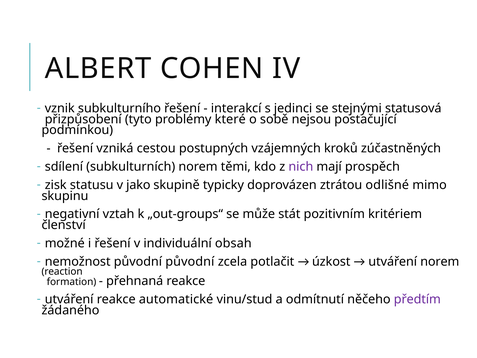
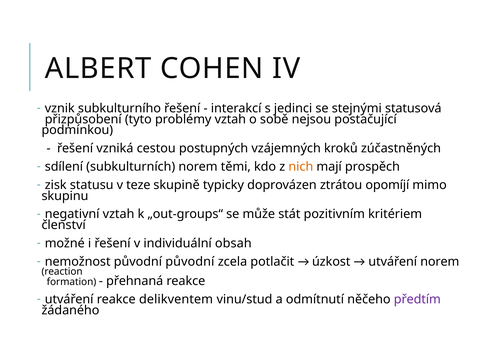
problémy které: které -> vztah
nich colour: purple -> orange
jako: jako -> teze
odlišné: odlišné -> opomíjí
automatické: automatické -> delikventem
